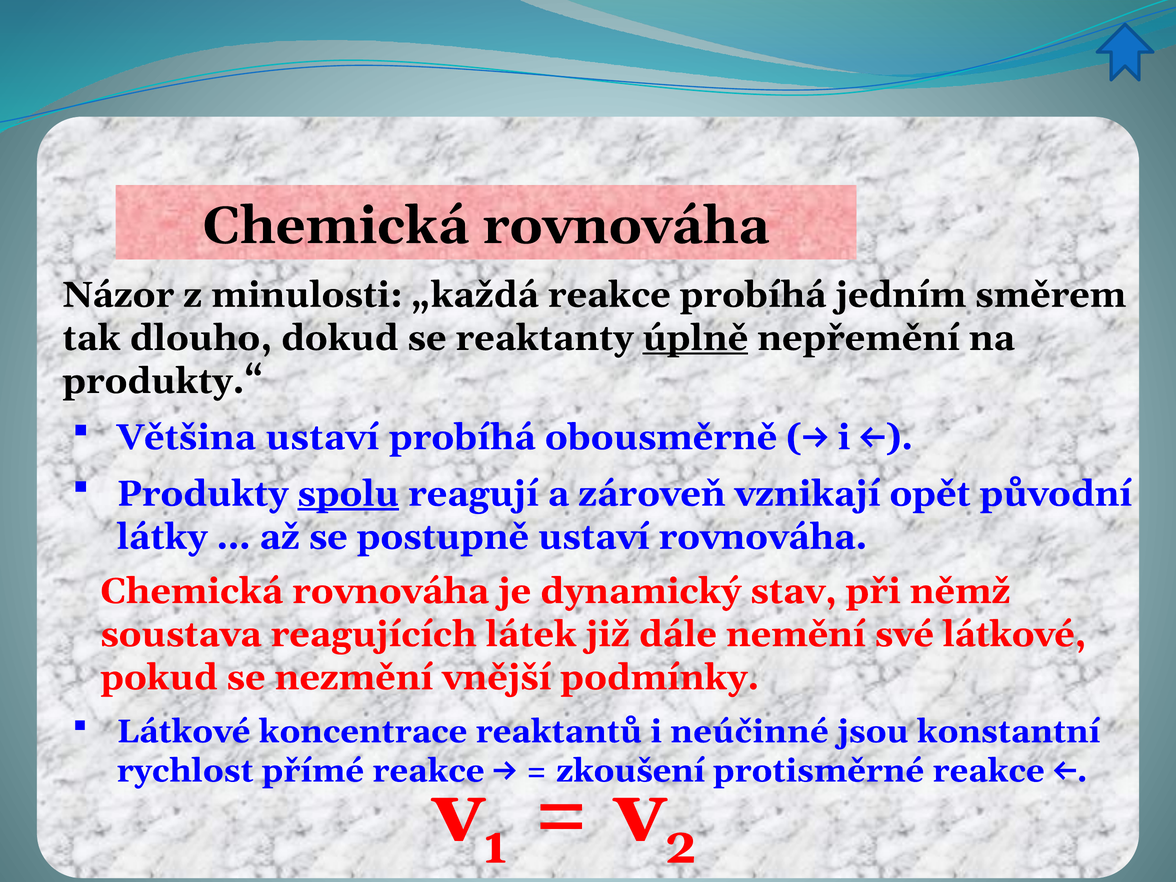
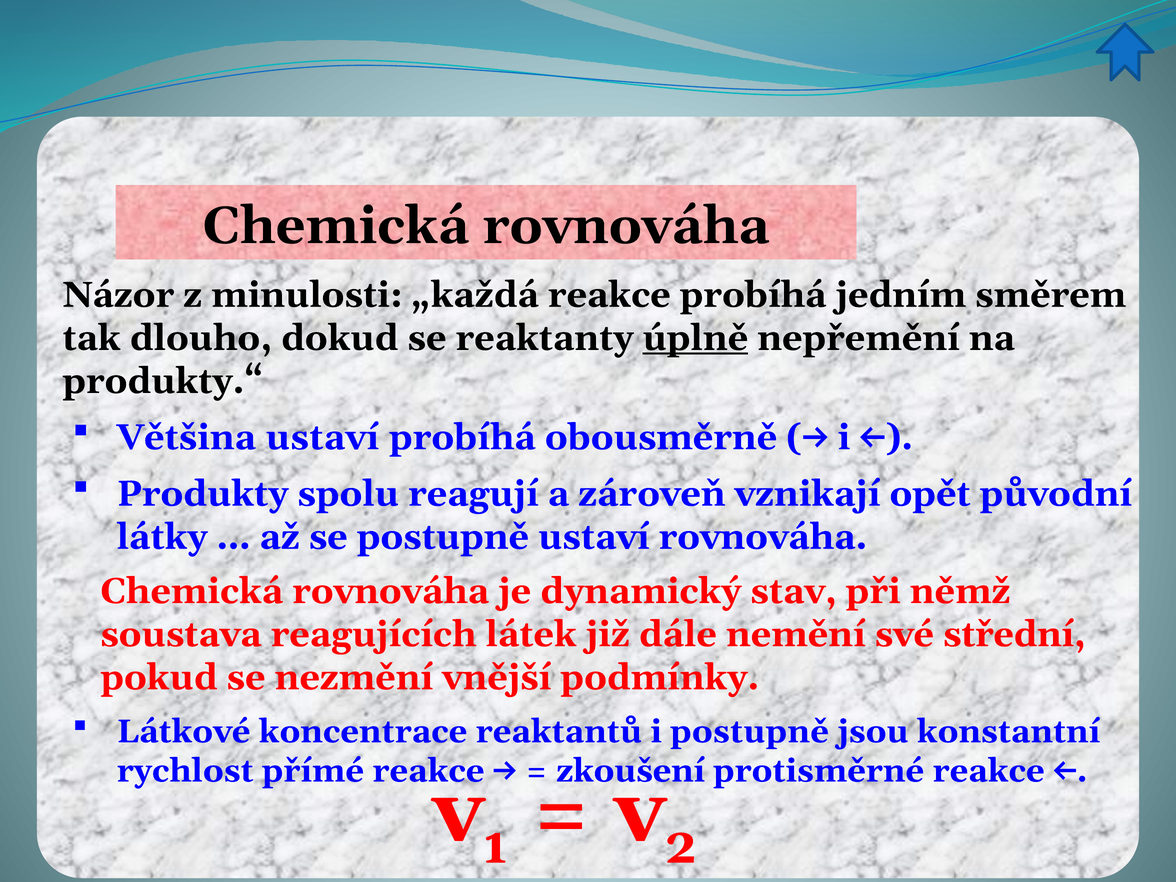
spolu underline: present -> none
své látkové: látkové -> střední
i neúčinné: neúčinné -> postupně
